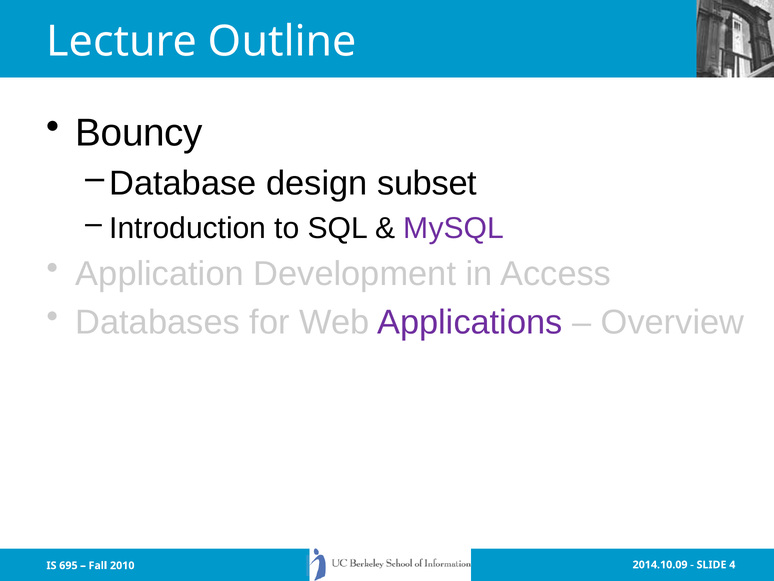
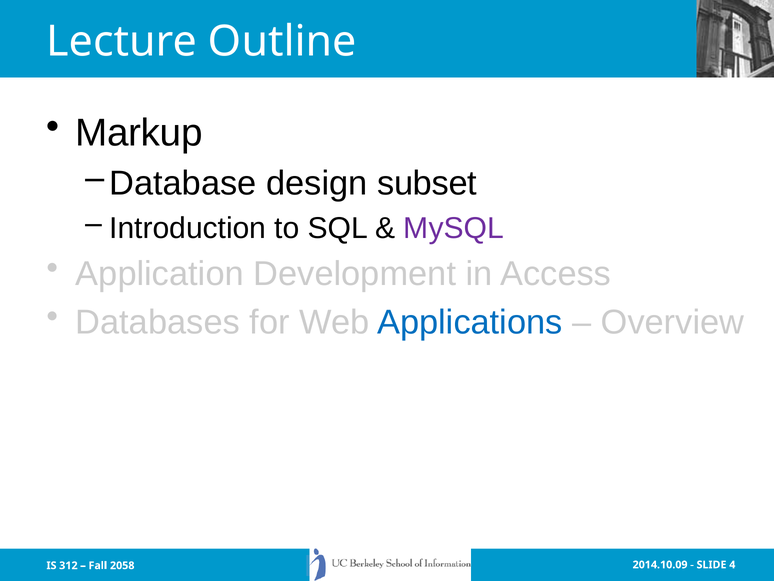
Bouncy: Bouncy -> Markup
Applications colour: purple -> blue
695: 695 -> 312
2010: 2010 -> 2058
